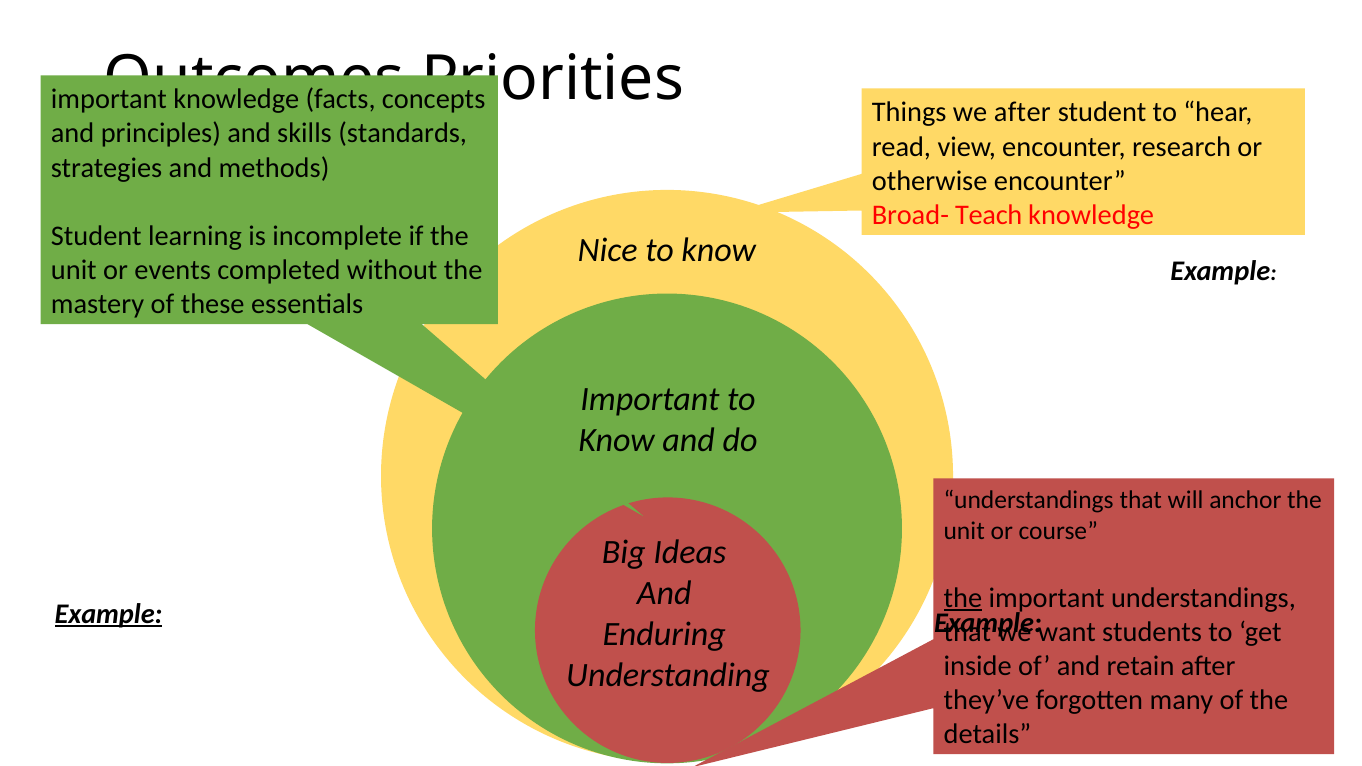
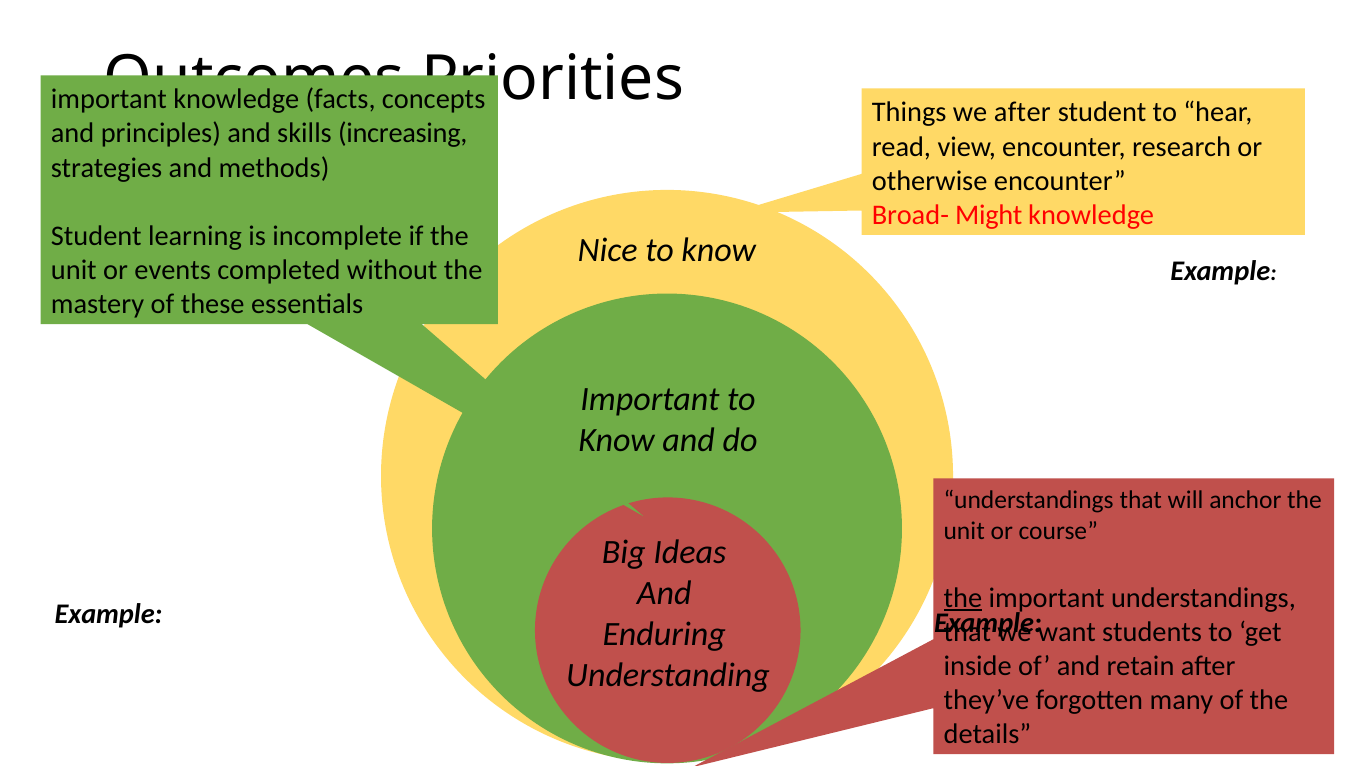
standards: standards -> increasing
Teach: Teach -> Might
Example at (109, 614) underline: present -> none
